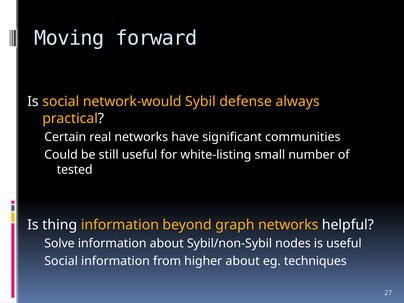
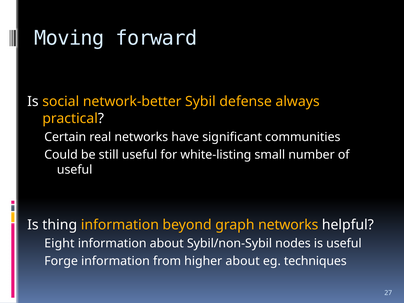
network-would: network-would -> network-better
tested at (75, 170): tested -> useful
Solve: Solve -> Eight
Social at (61, 261): Social -> Forge
